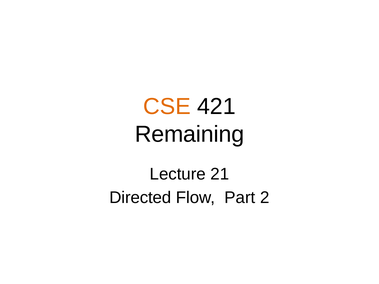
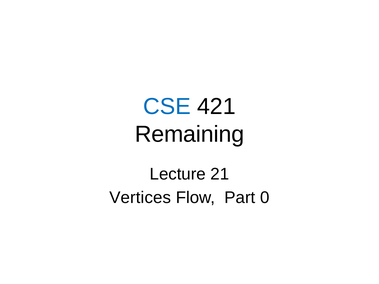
CSE colour: orange -> blue
Directed: Directed -> Vertices
2: 2 -> 0
